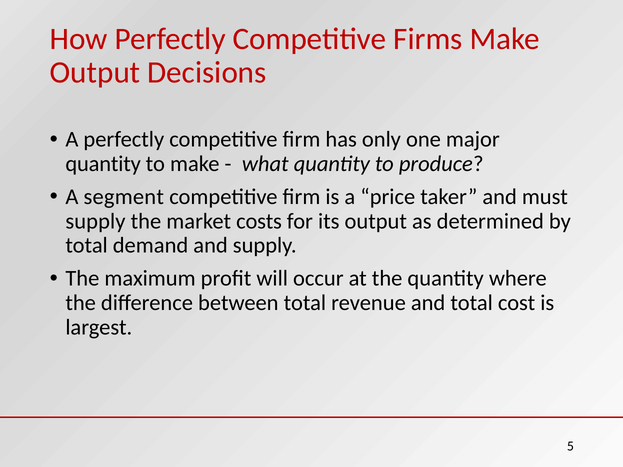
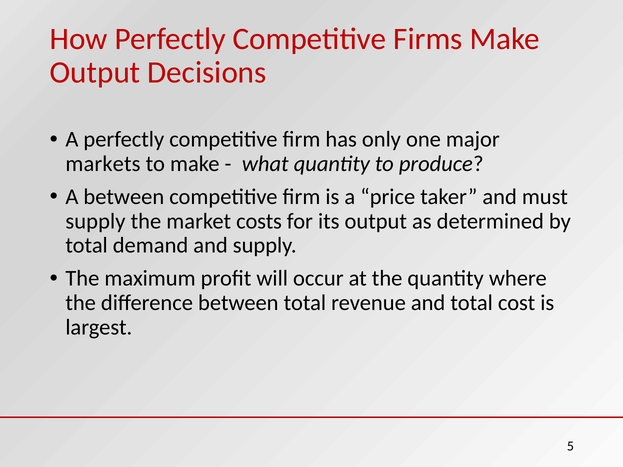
quantity at (103, 164): quantity -> markets
A segment: segment -> between
